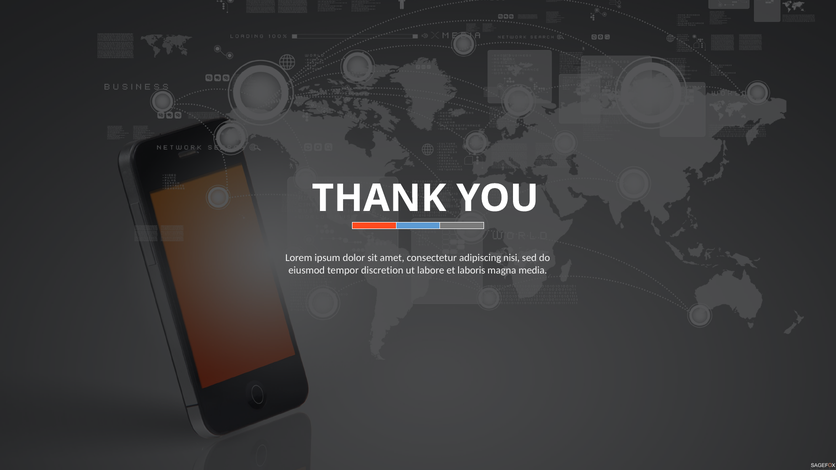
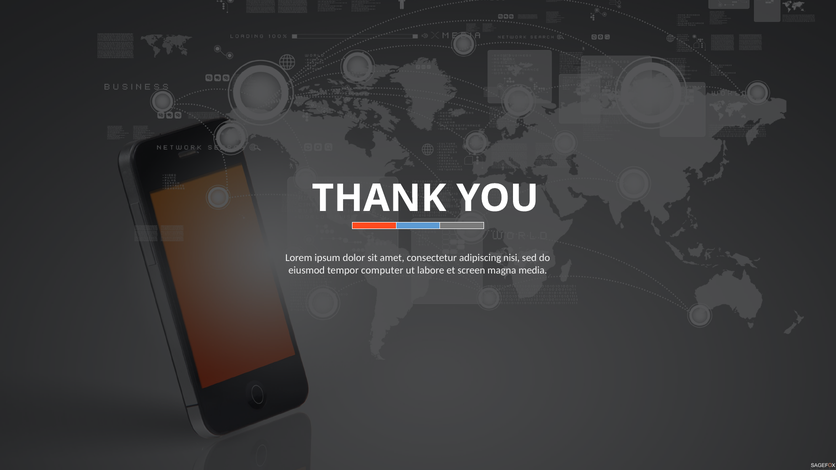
discretion: discretion -> computer
laboris: laboris -> screen
